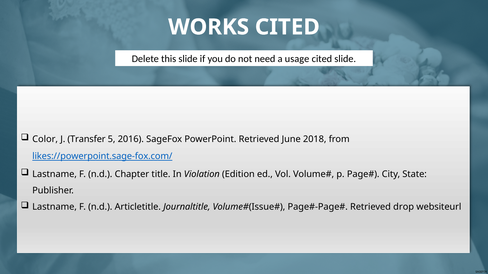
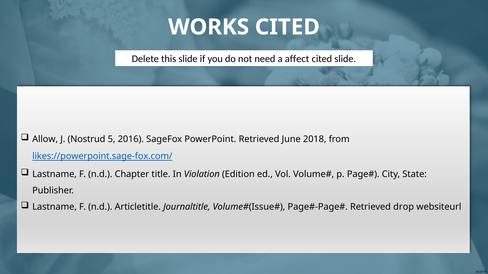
usage: usage -> affect
Color: Color -> Allow
Transfer: Transfer -> Nostrud
